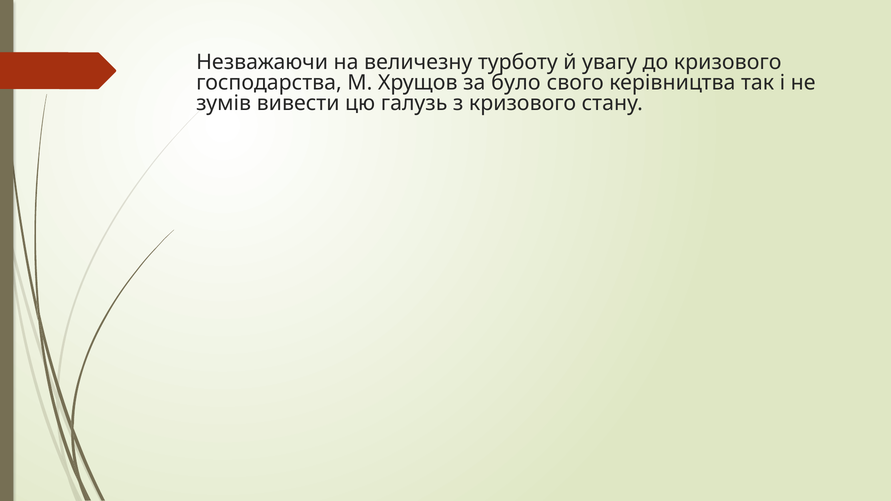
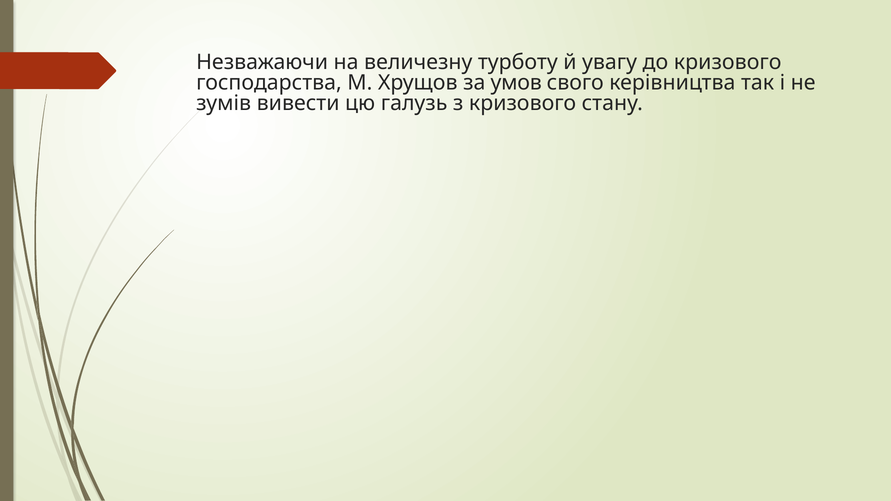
було: було -> умов
